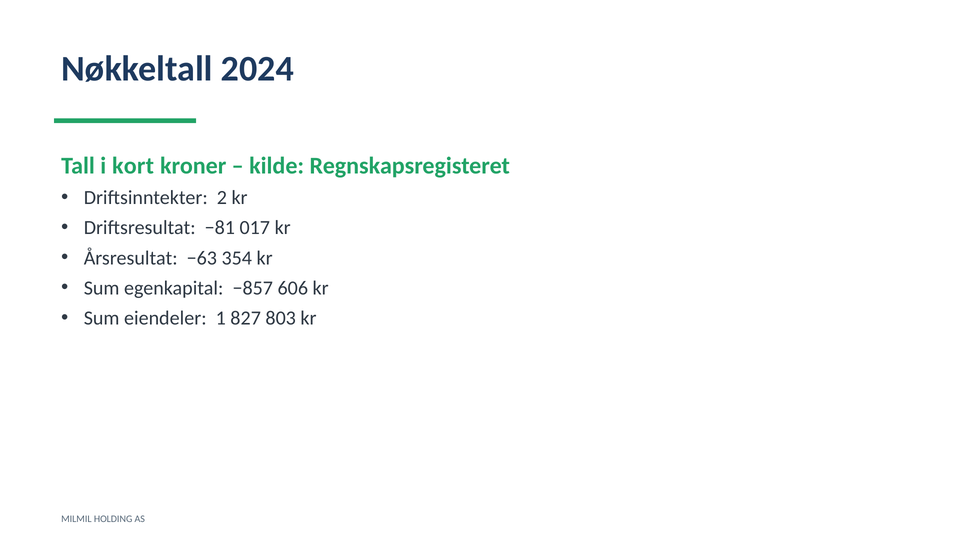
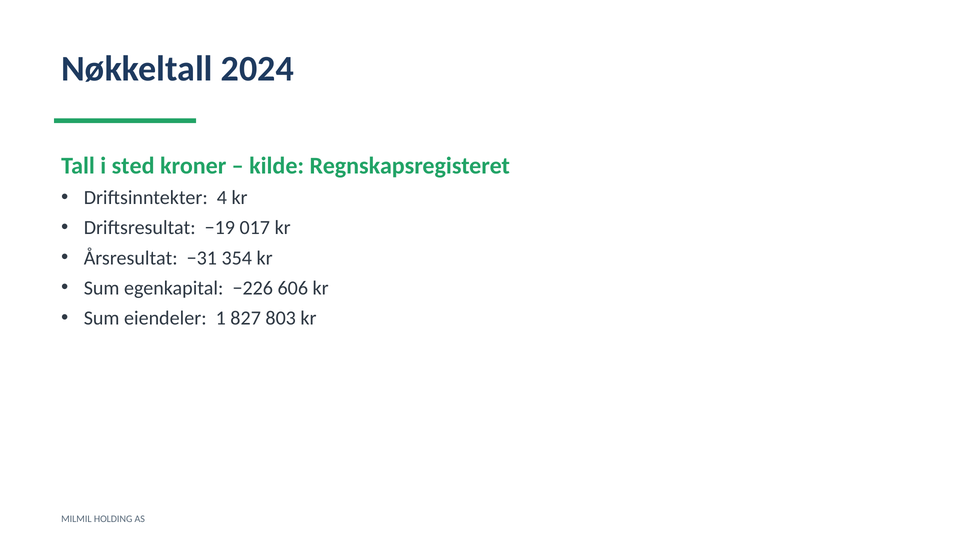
kort: kort -> sted
2: 2 -> 4
−81: −81 -> −19
−63: −63 -> −31
−857: −857 -> −226
